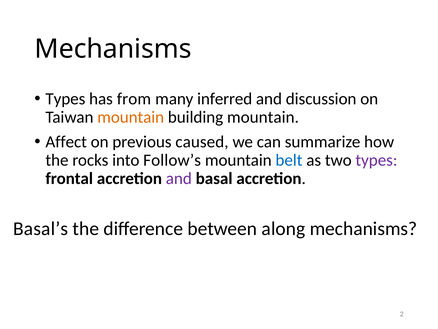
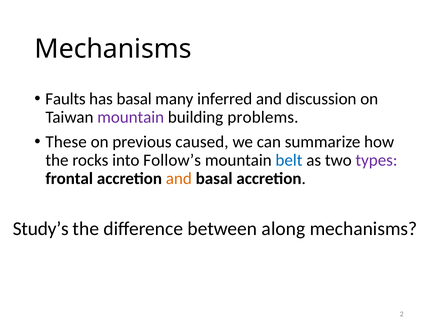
Types at (65, 99): Types -> Faults
has from: from -> basal
mountain at (131, 117) colour: orange -> purple
building mountain: mountain -> problems
Affect: Affect -> These
and at (179, 178) colour: purple -> orange
Basal’s: Basal’s -> Study’s
